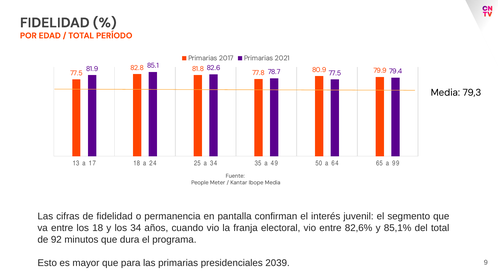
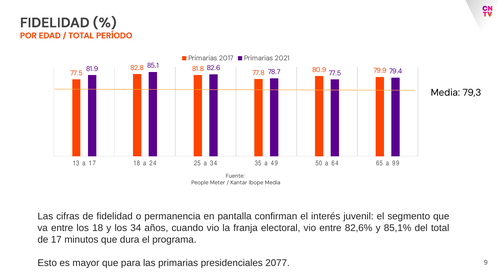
de 92: 92 -> 17
2039: 2039 -> 2077
